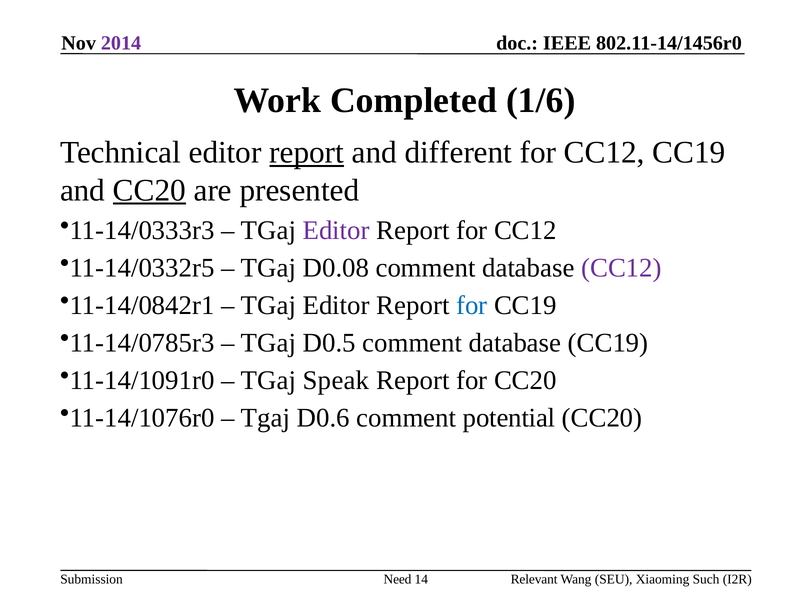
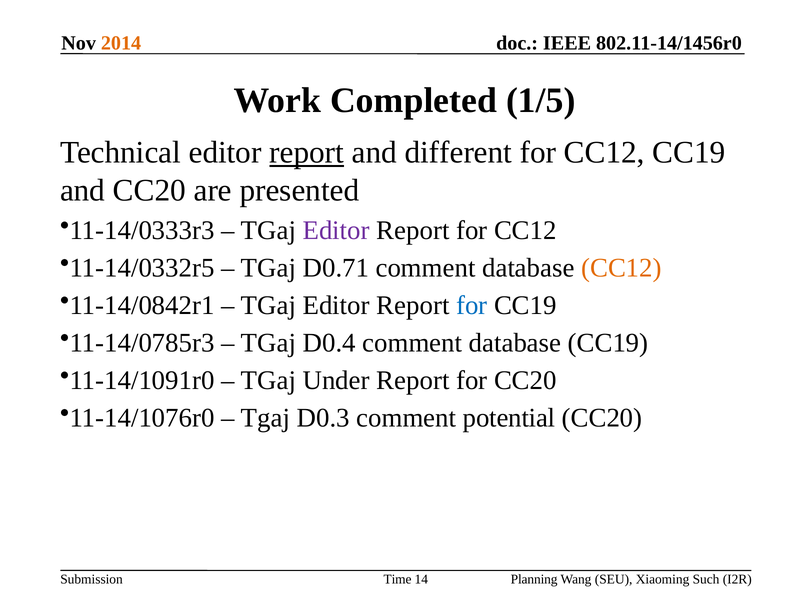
2014 colour: purple -> orange
1/6: 1/6 -> 1/5
CC20 at (149, 190) underline: present -> none
D0.08: D0.08 -> D0.71
CC12 at (621, 268) colour: purple -> orange
D0.5: D0.5 -> D0.4
Speak: Speak -> Under
D0.6: D0.6 -> D0.3
Need: Need -> Time
Relevant: Relevant -> Planning
